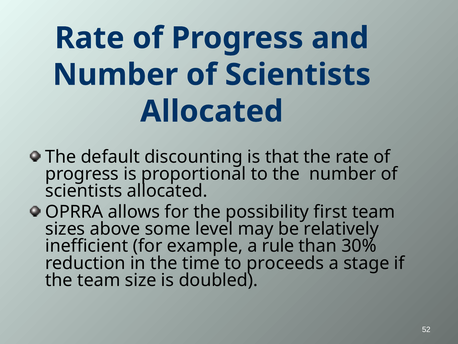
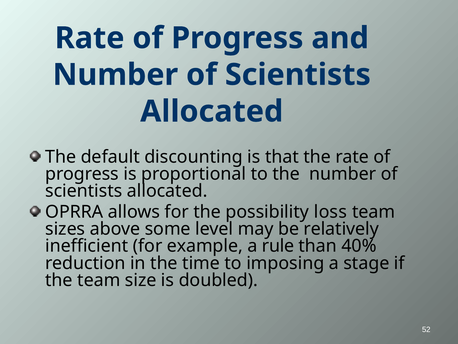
first: first -> loss
30%: 30% -> 40%
proceeds: proceeds -> imposing
